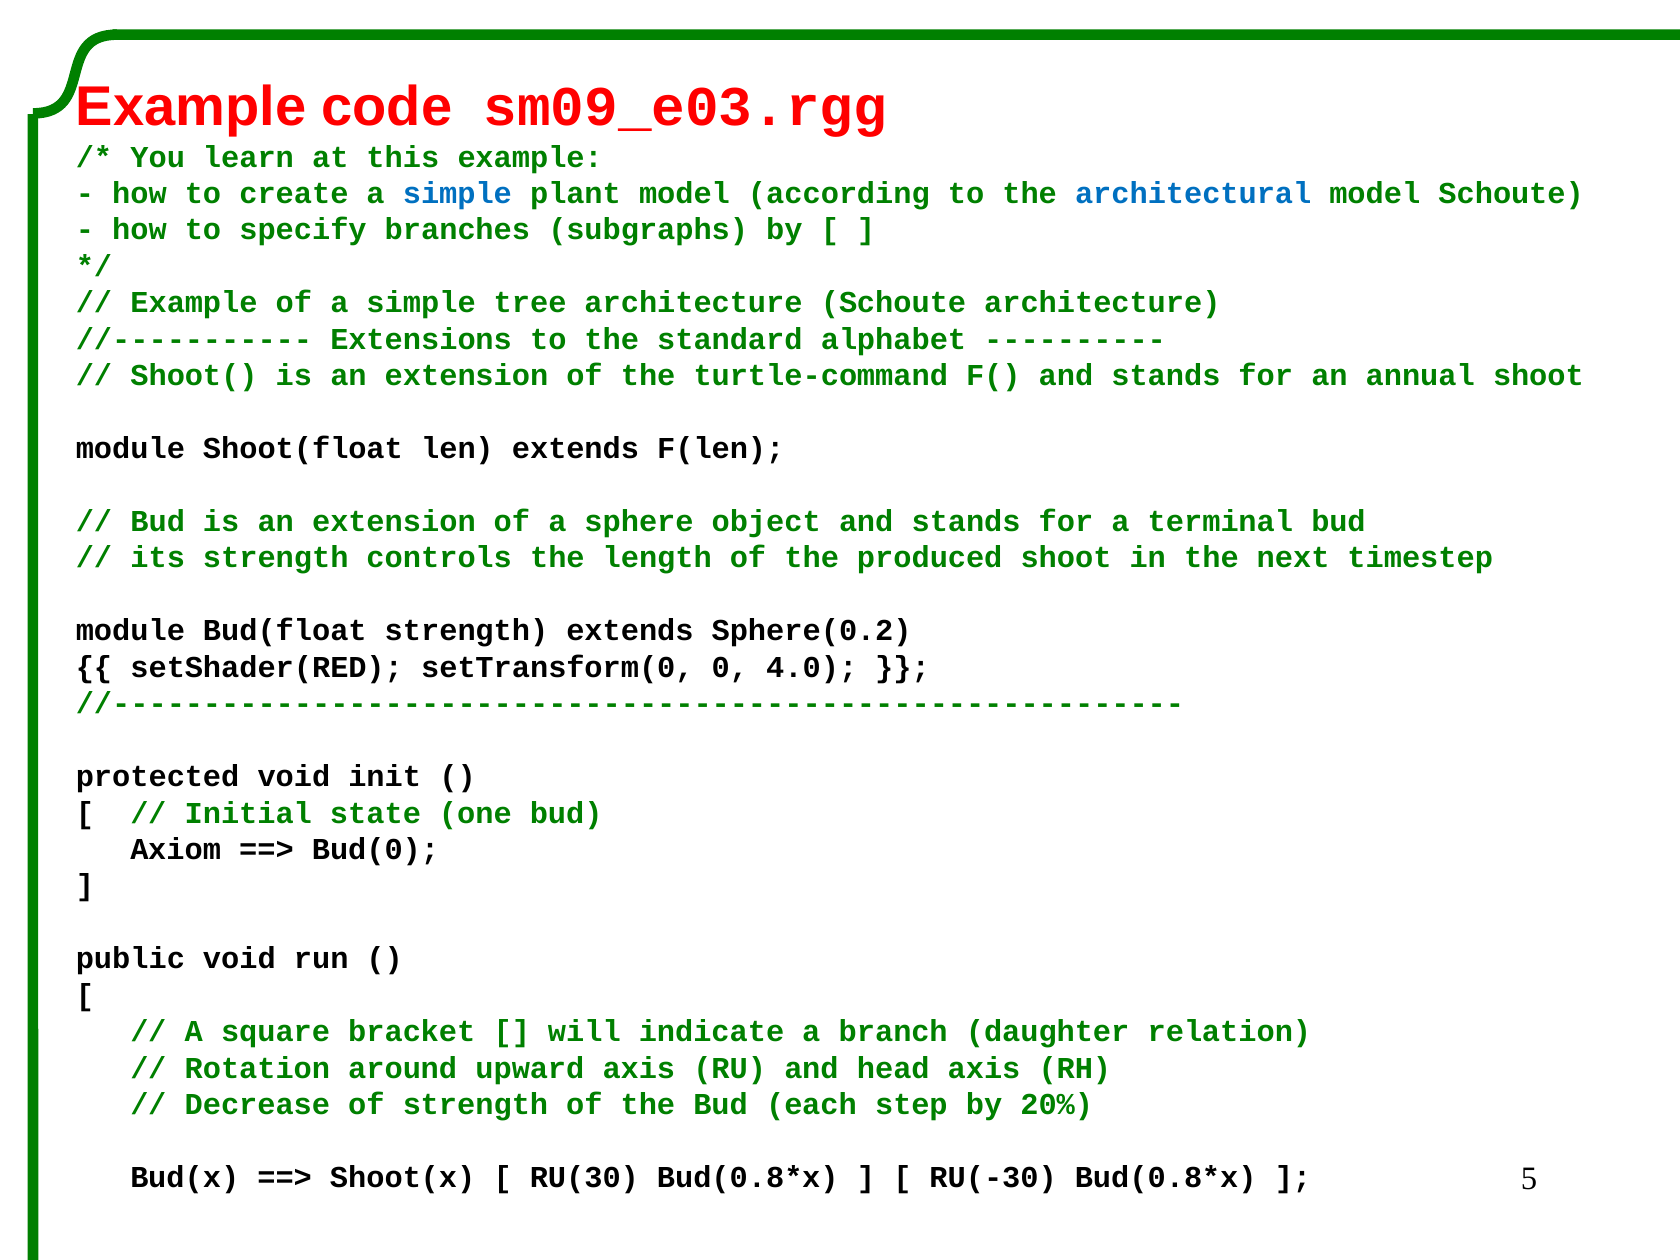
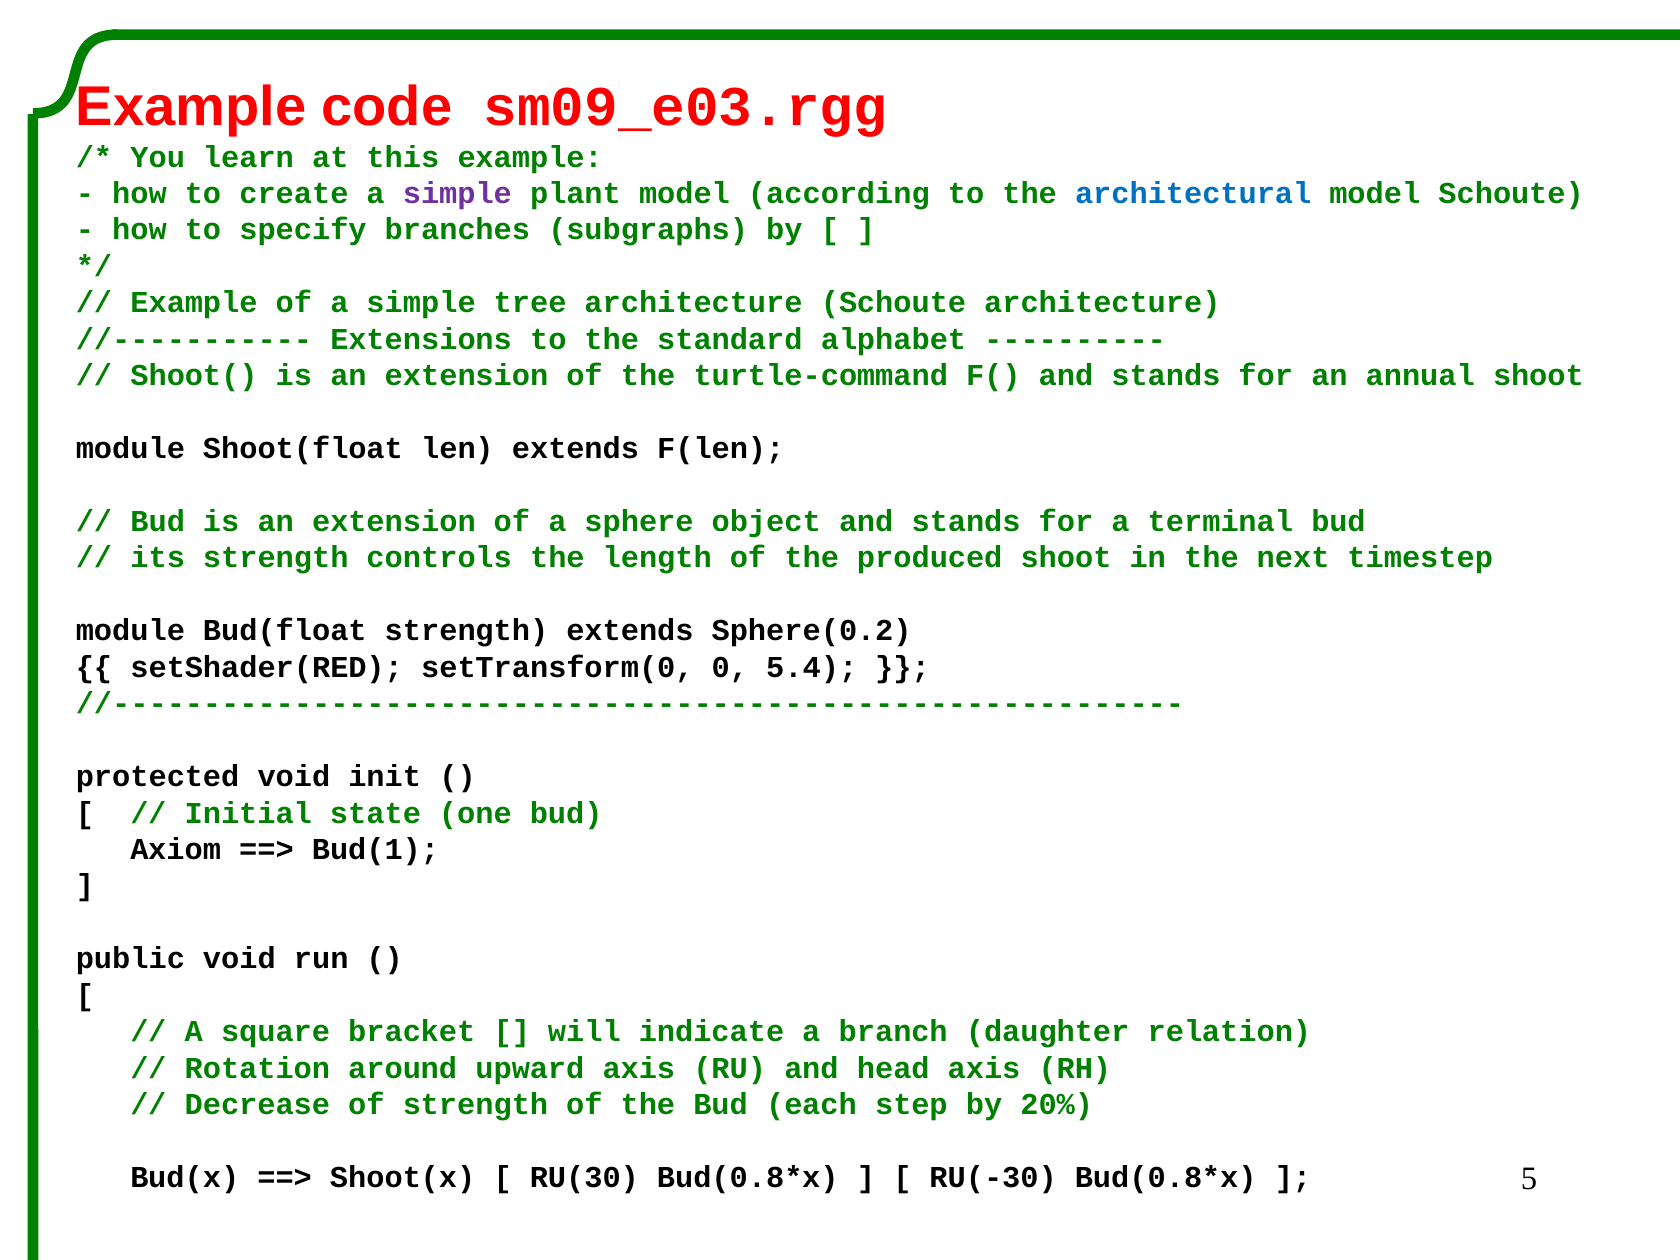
simple at (457, 193) colour: blue -> purple
4.0: 4.0 -> 5.4
Bud(0: Bud(0 -> Bud(1
